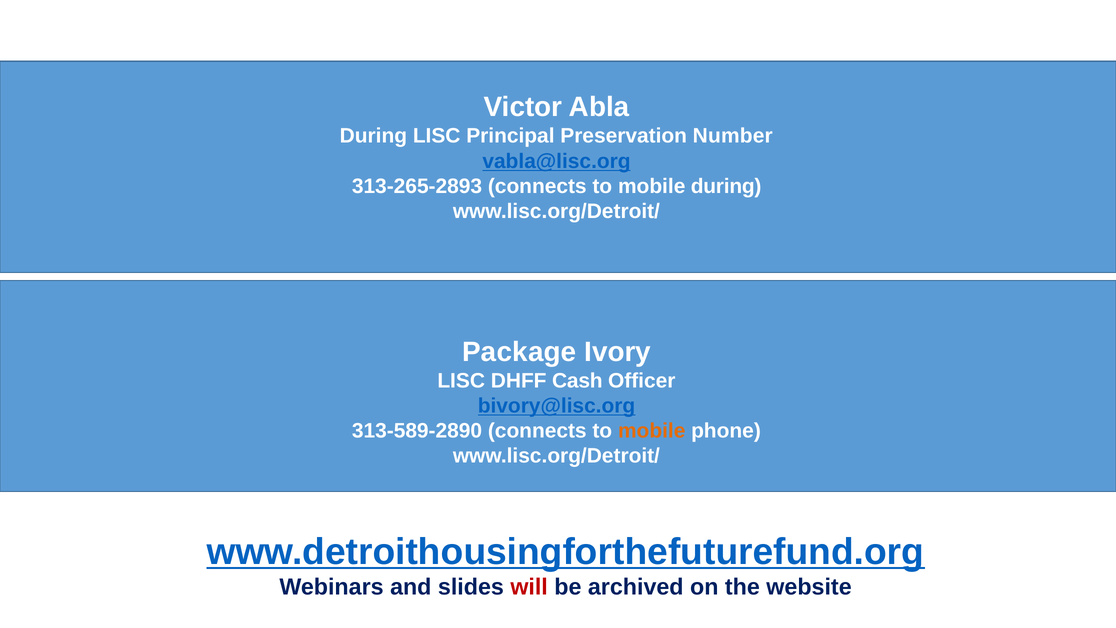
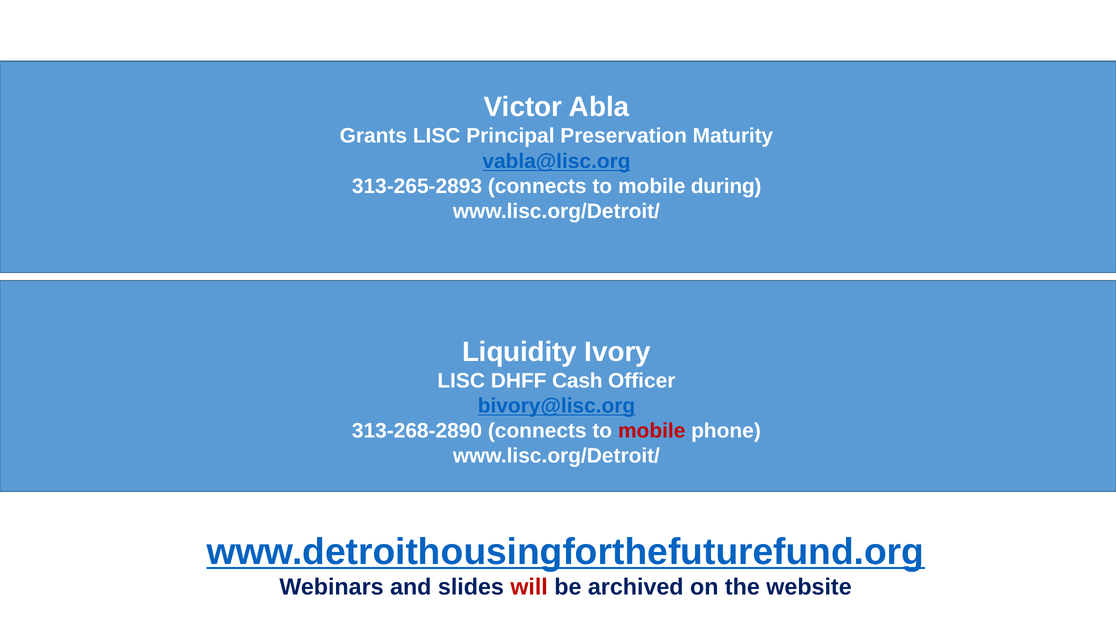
During at (373, 136): During -> Grants
Number: Number -> Maturity
Package: Package -> Liquidity
313-589-2890: 313-589-2890 -> 313-268-2890
mobile at (652, 431) colour: orange -> red
